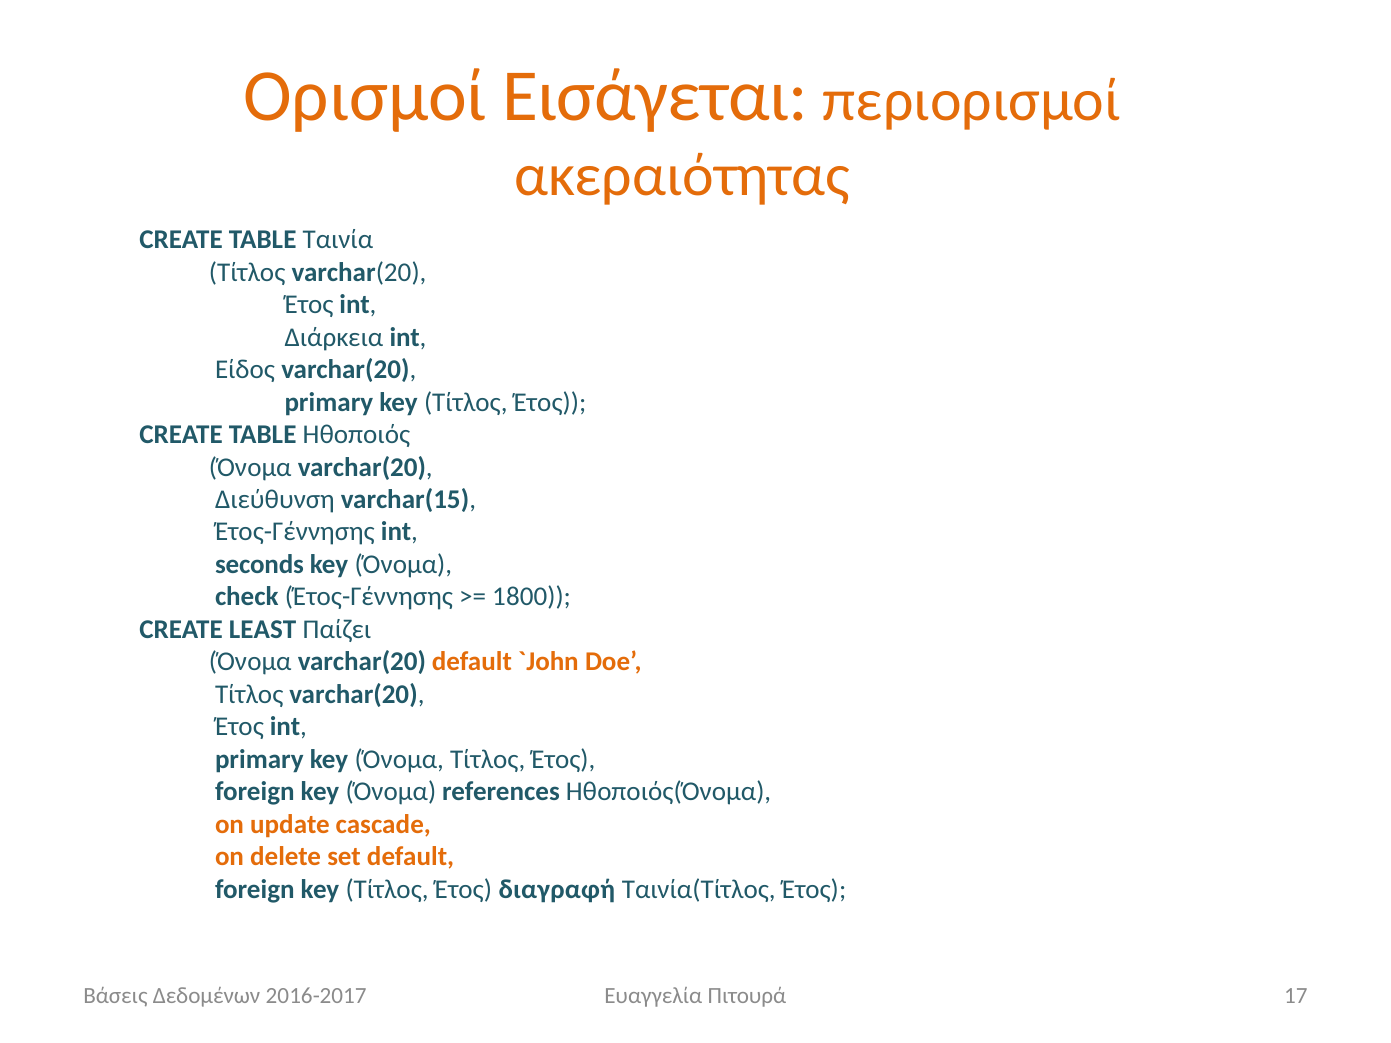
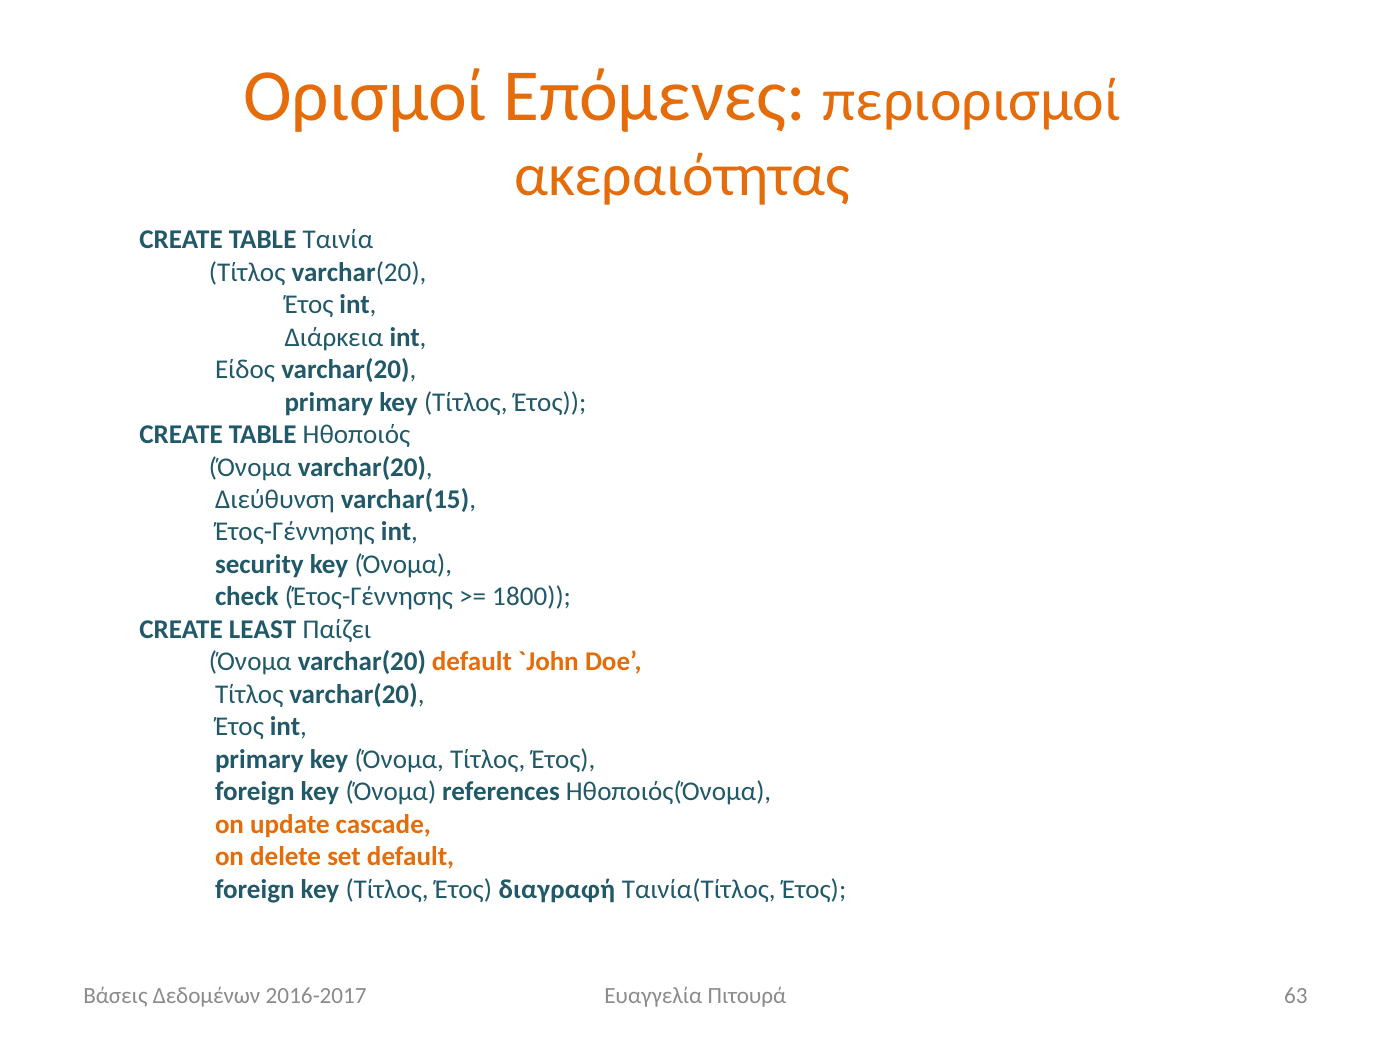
Εισάγεται: Εισάγεται -> Επόμενες
seconds: seconds -> security
17: 17 -> 63
